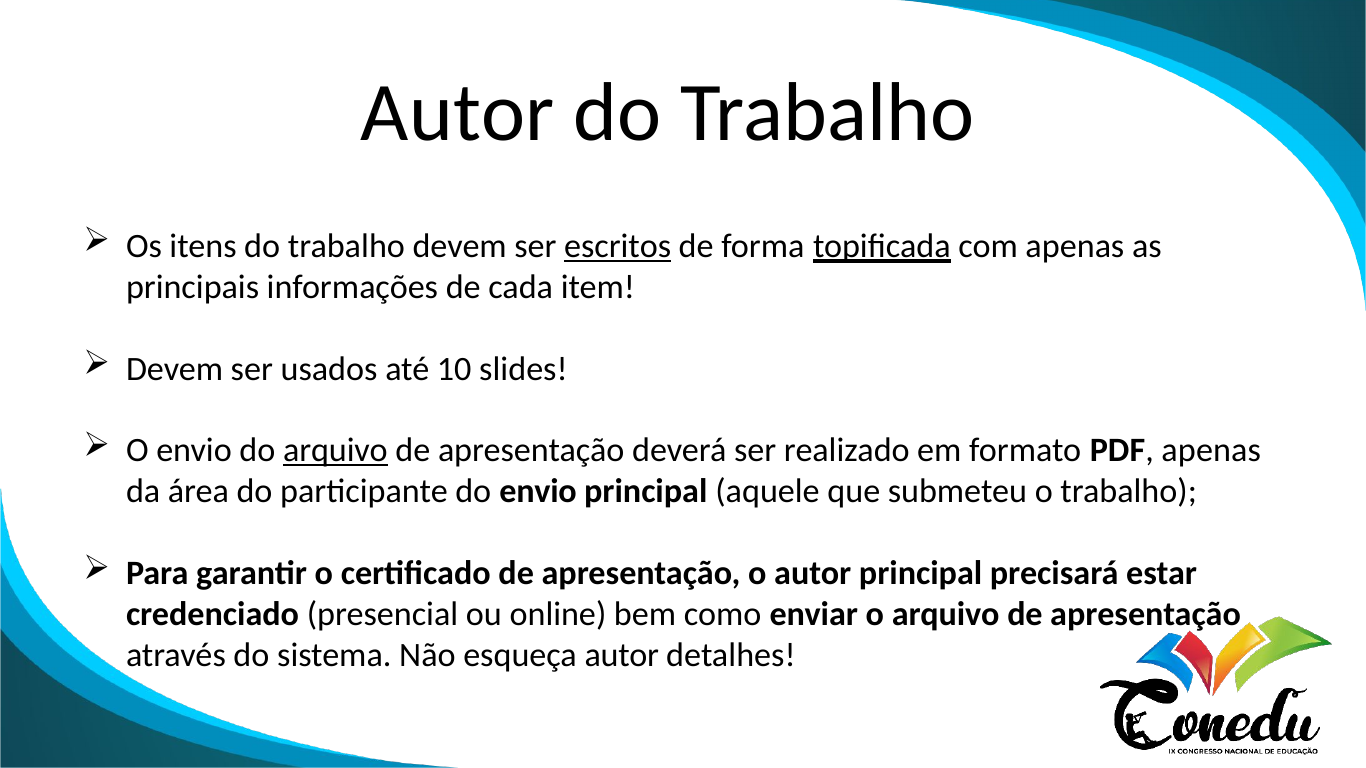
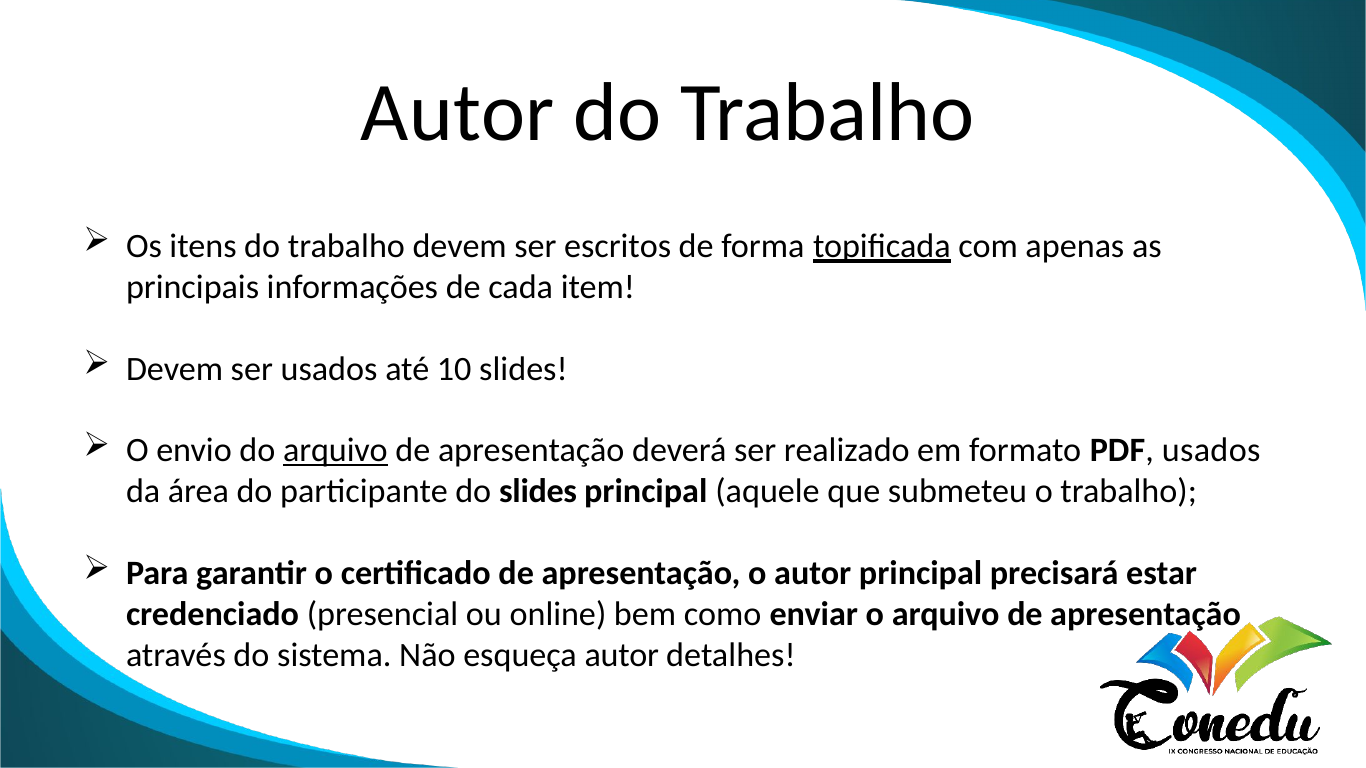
escritos underline: present -> none
PDF apenas: apenas -> usados
do envio: envio -> slides
